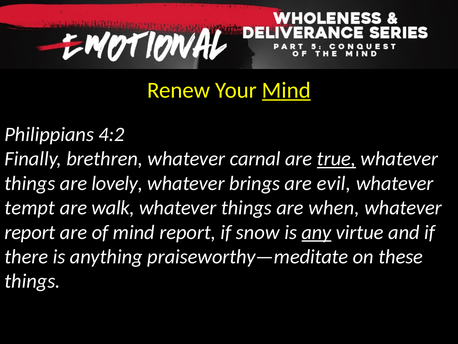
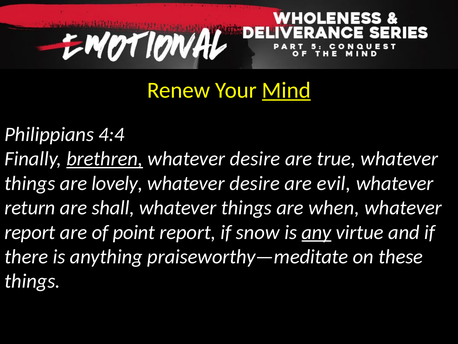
4:2: 4:2 -> 4:4
brethren underline: none -> present
carnal at (255, 159): carnal -> desire
true underline: present -> none
brings at (255, 183): brings -> desire
tempt: tempt -> return
walk: walk -> shall
of mind: mind -> point
